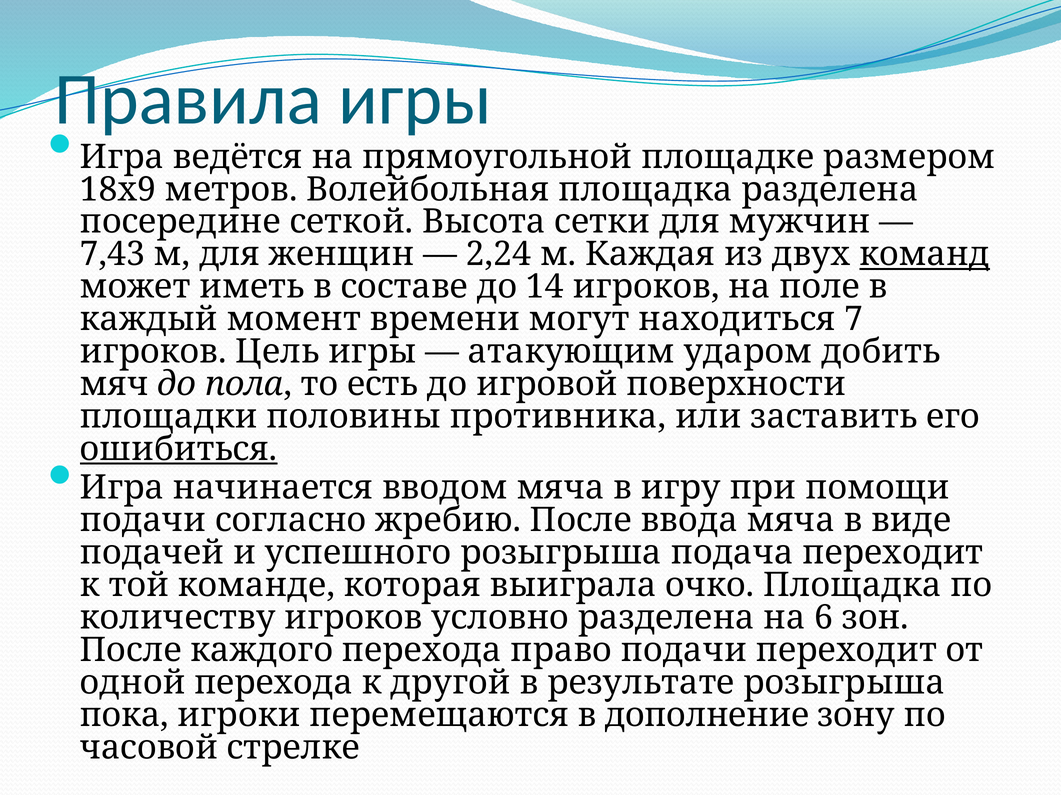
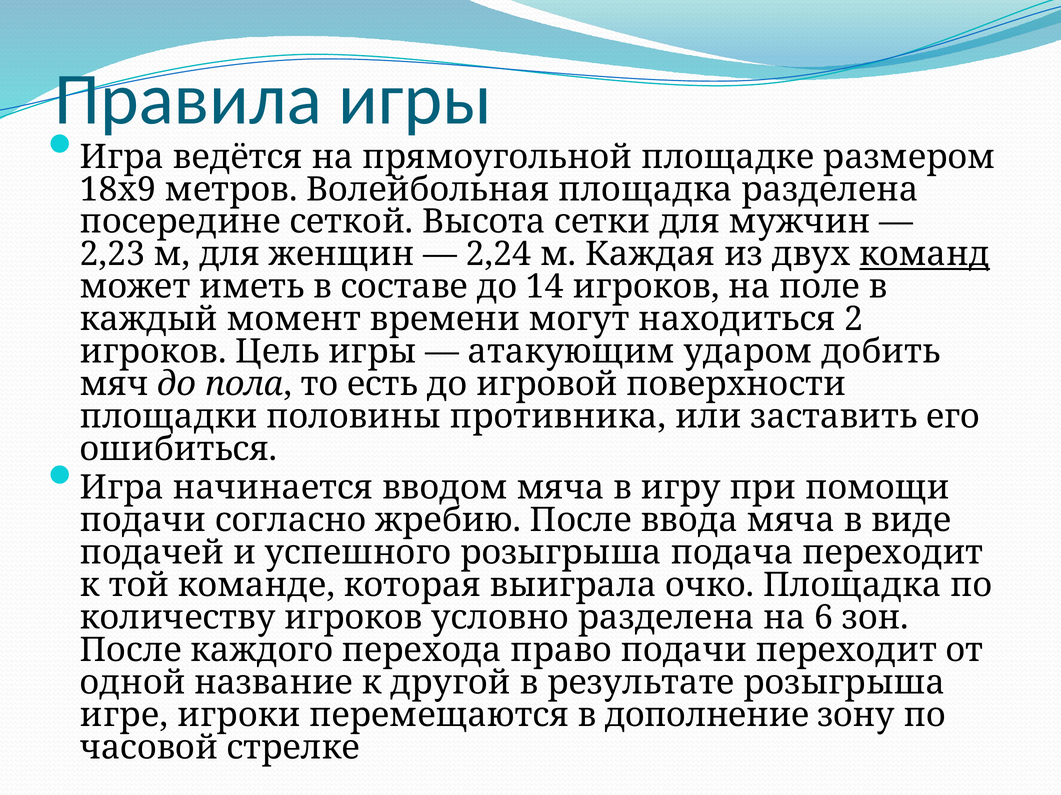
7,43: 7,43 -> 2,23
7: 7 -> 2
ошибиться underline: present -> none
одной перехода: перехода -> название
пока: пока -> игре
